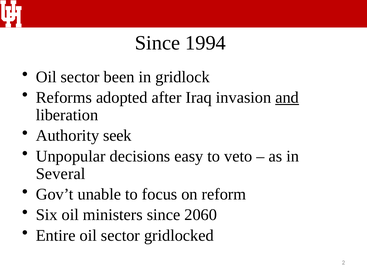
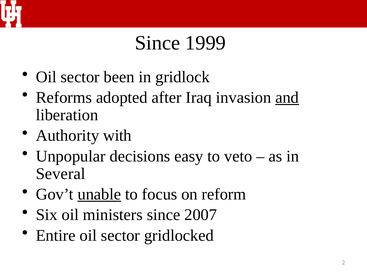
1994: 1994 -> 1999
seek: seek -> with
unable underline: none -> present
2060: 2060 -> 2007
